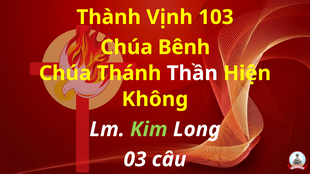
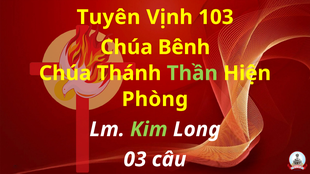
Thành: Thành -> Tuyên
Thần colour: white -> light green
Không: Không -> Phòng
